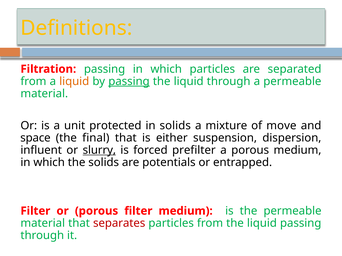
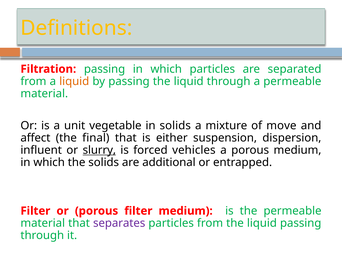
passing at (129, 81) underline: present -> none
protected: protected -> vegetable
space: space -> affect
prefilter: prefilter -> vehicles
potentials: potentials -> additional
separates colour: red -> purple
